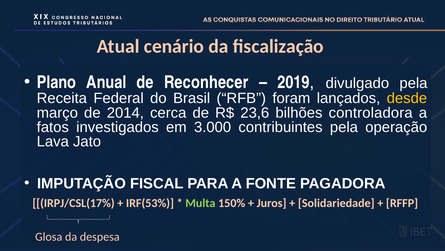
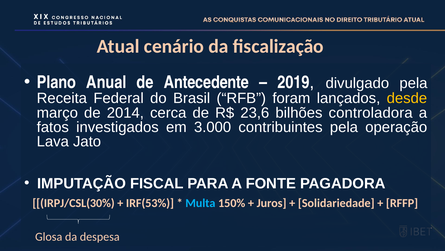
Reconhecer: Reconhecer -> Antecedente
IRPJ/CSL(17%: IRPJ/CSL(17% -> IRPJ/CSL(30%
Multa colour: light green -> light blue
